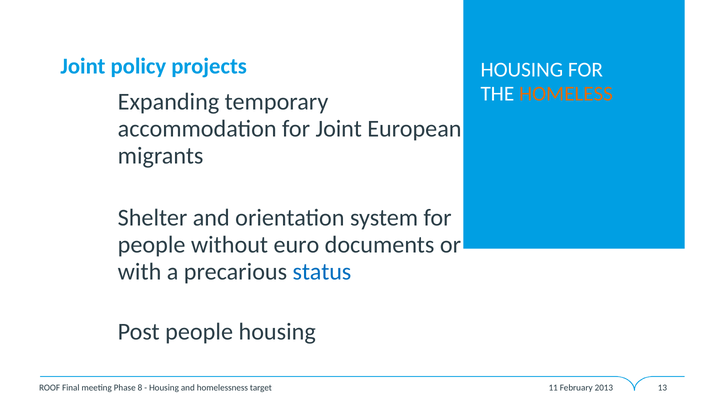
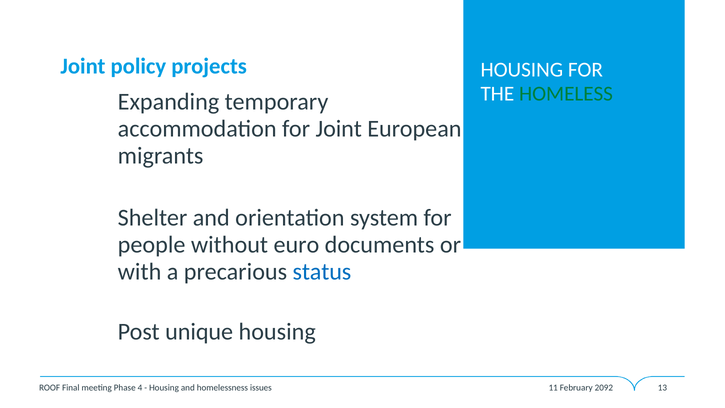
HOMELESS colour: orange -> green
people at (199, 332): people -> unique
8: 8 -> 4
target: target -> issues
2013: 2013 -> 2092
